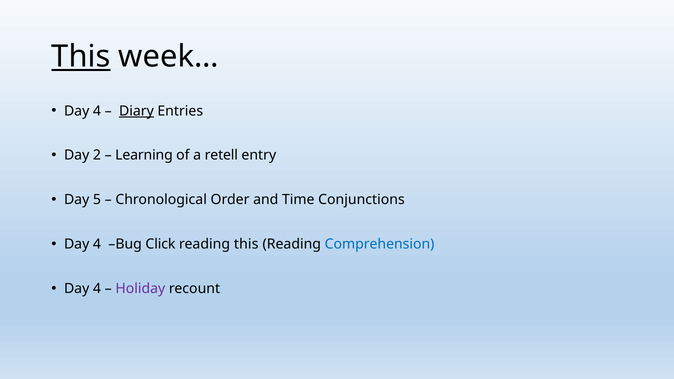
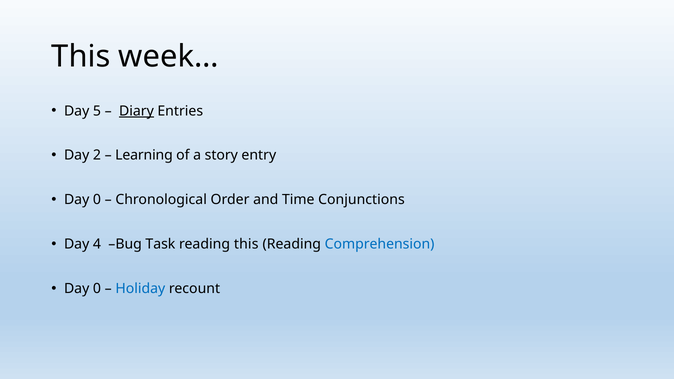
This at (81, 57) underline: present -> none
4 at (97, 111): 4 -> 5
retell: retell -> story
5 at (97, 200): 5 -> 0
Click: Click -> Task
4 at (97, 289): 4 -> 0
Holiday colour: purple -> blue
